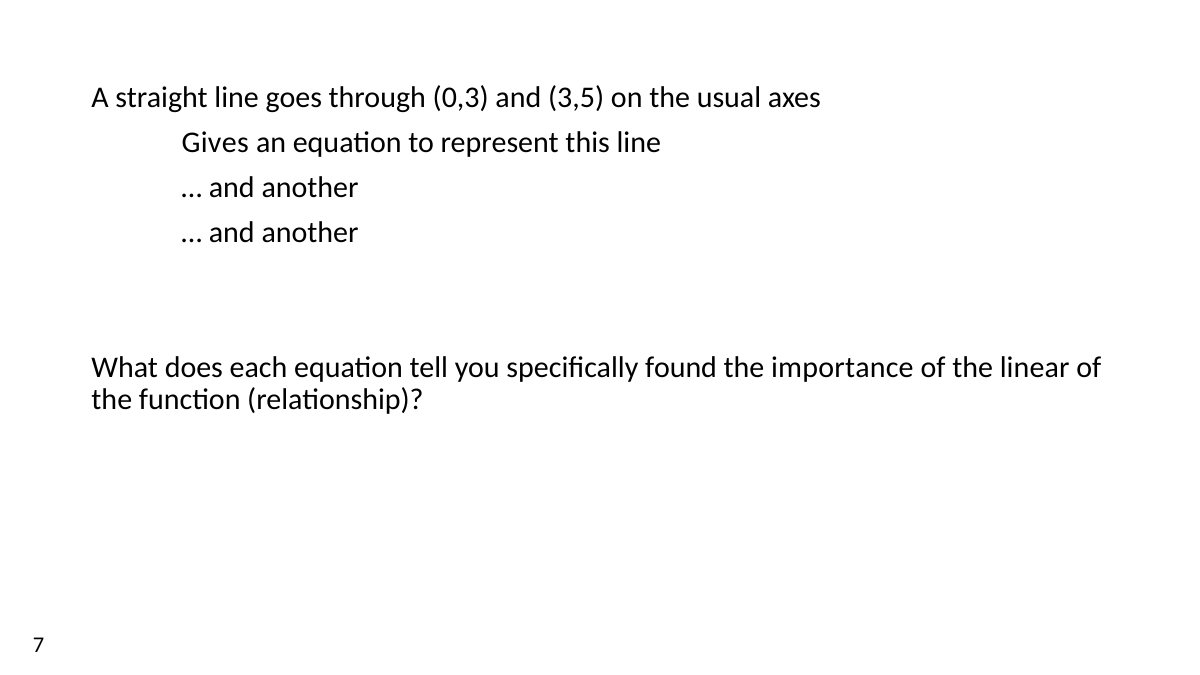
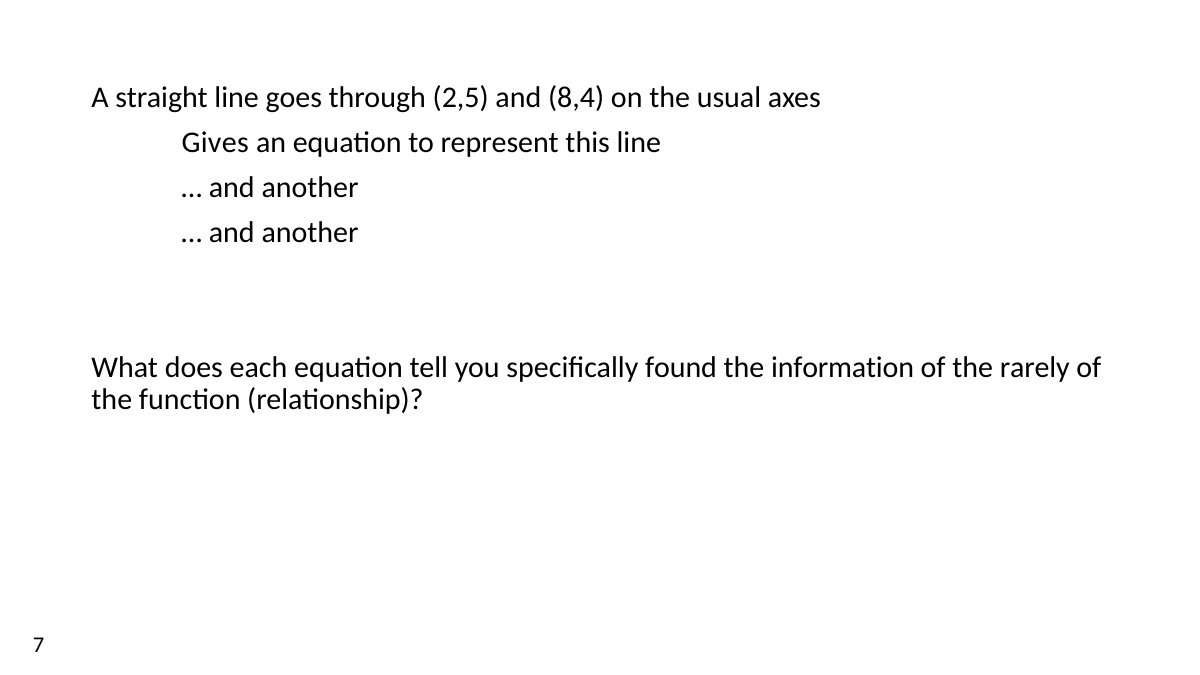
0,3: 0,3 -> 2,5
3,5: 3,5 -> 8,4
importance: importance -> information
linear: linear -> rarely
